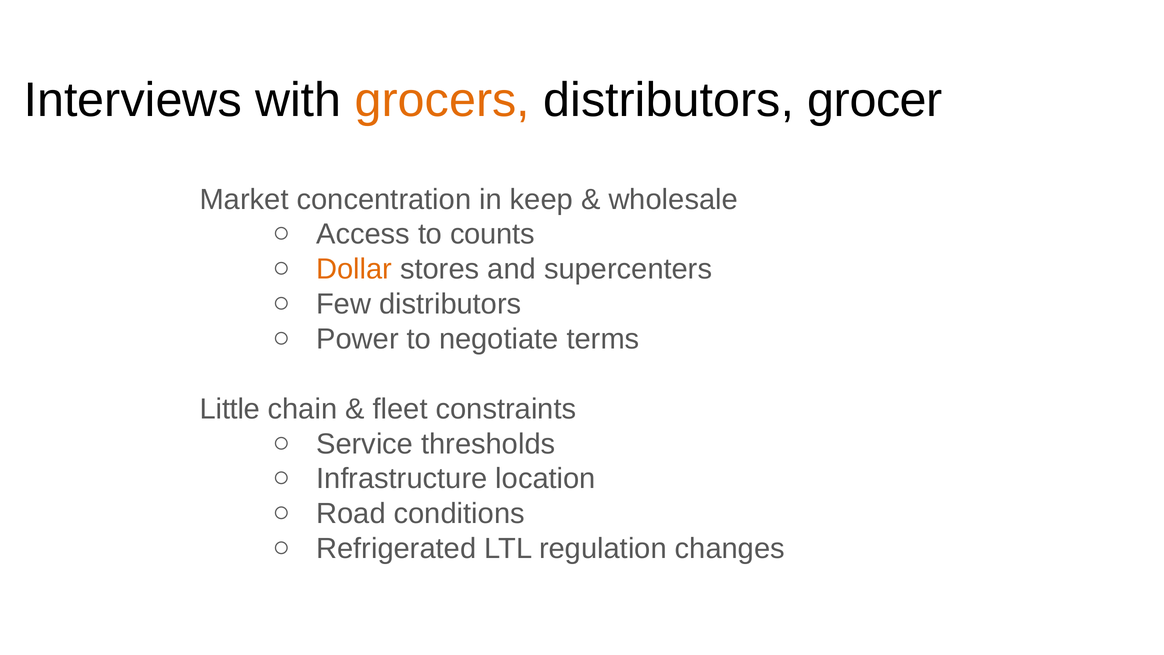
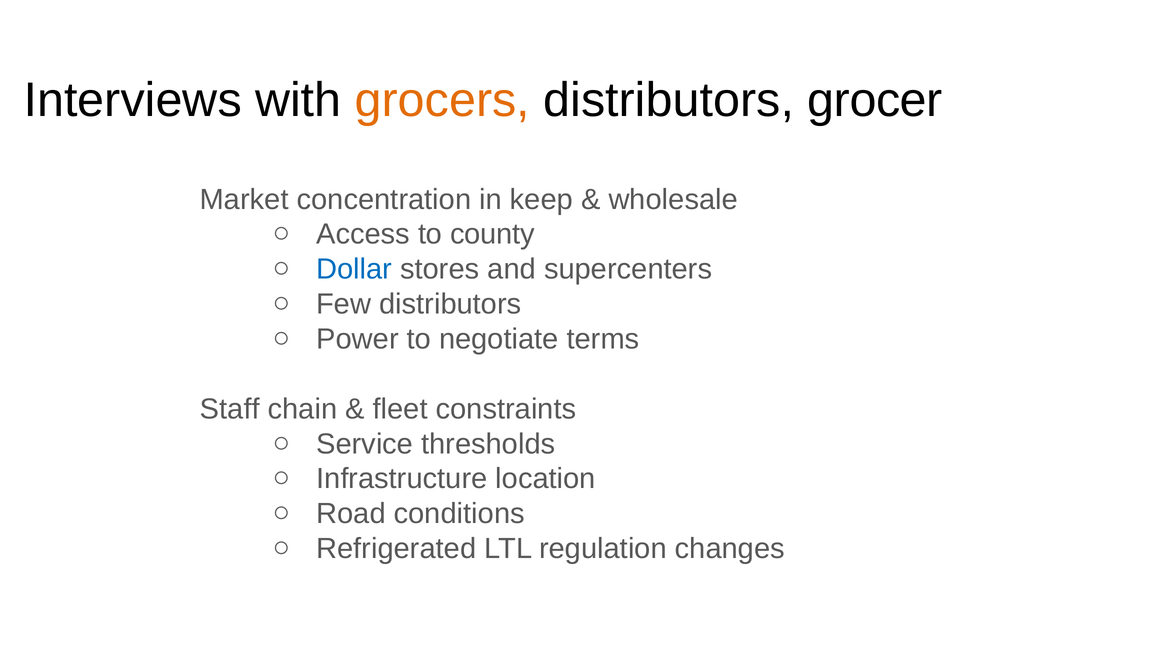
counts: counts -> county
Dollar colour: orange -> blue
Little: Little -> Staff
